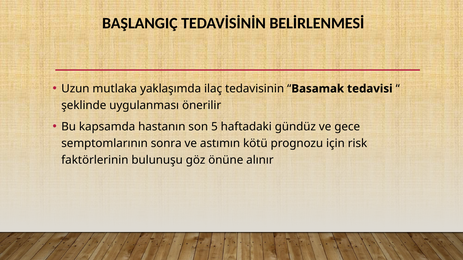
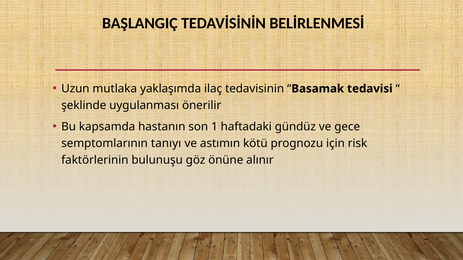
5: 5 -> 1
sonra: sonra -> tanıyı
